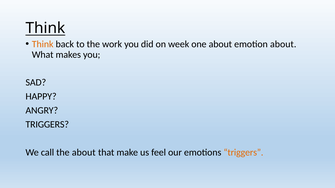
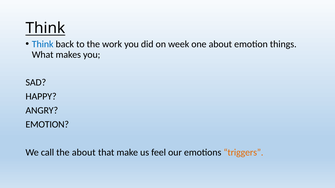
Think at (43, 44) colour: orange -> blue
emotion about: about -> things
TRIGGERS at (47, 125): TRIGGERS -> EMOTION
